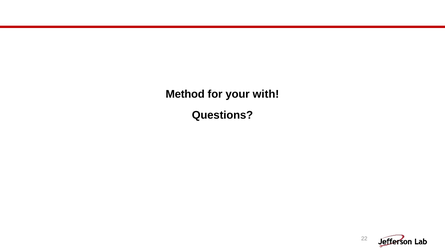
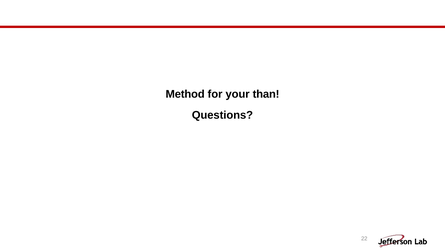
with: with -> than
